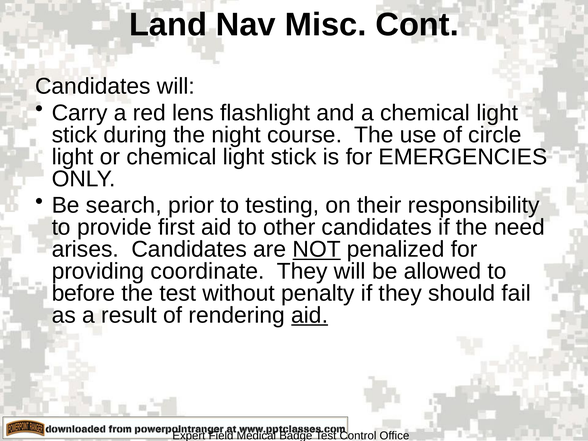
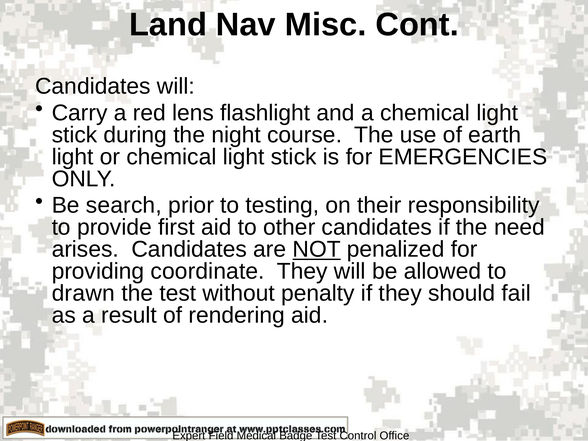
circle: circle -> earth
before: before -> drawn
aid at (310, 315) underline: present -> none
